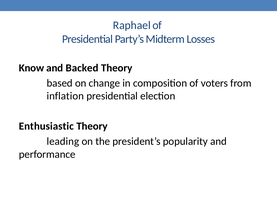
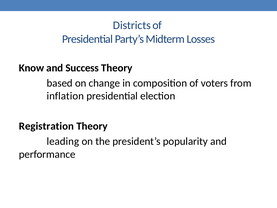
Raphael: Raphael -> Districts
Backed: Backed -> Success
Enthusiastic: Enthusiastic -> Registration
